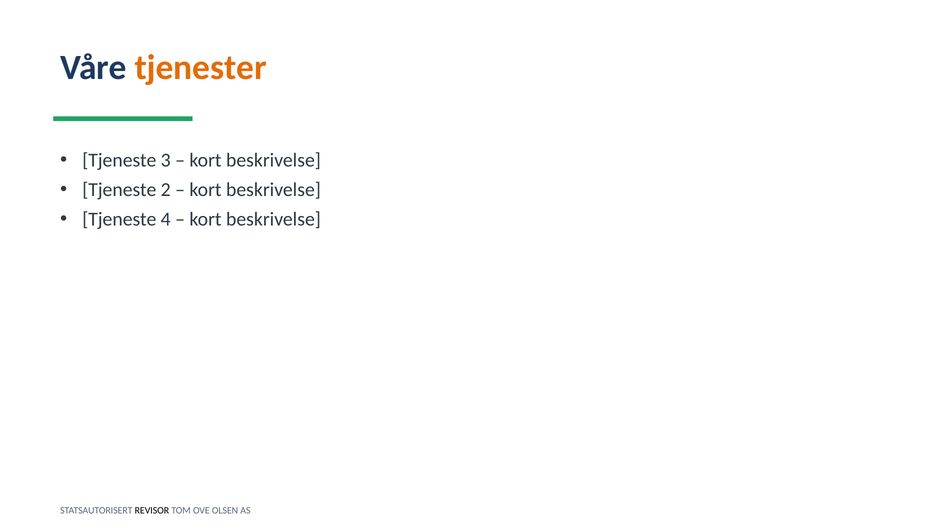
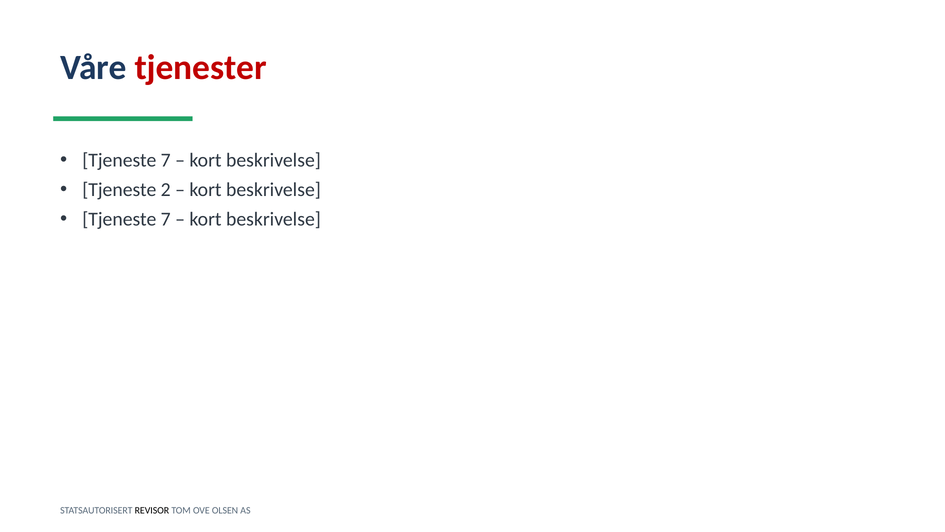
tjenester colour: orange -> red
3 at (166, 160): 3 -> 7
4 at (166, 219): 4 -> 7
